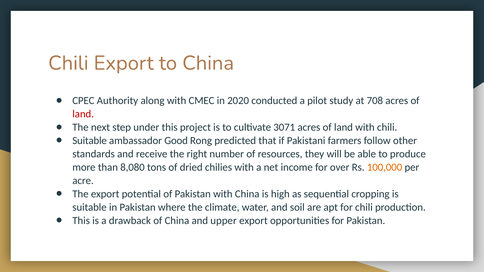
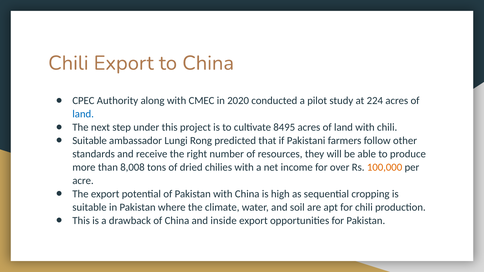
708: 708 -> 224
land at (83, 114) colour: red -> blue
3071: 3071 -> 8495
Good: Good -> Lungi
8,080: 8,080 -> 8,008
upper: upper -> inside
